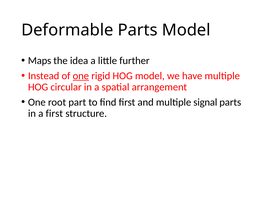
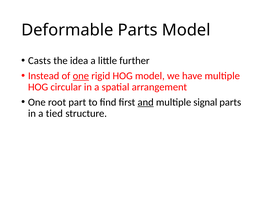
Maps: Maps -> Casts
and underline: none -> present
a first: first -> tied
